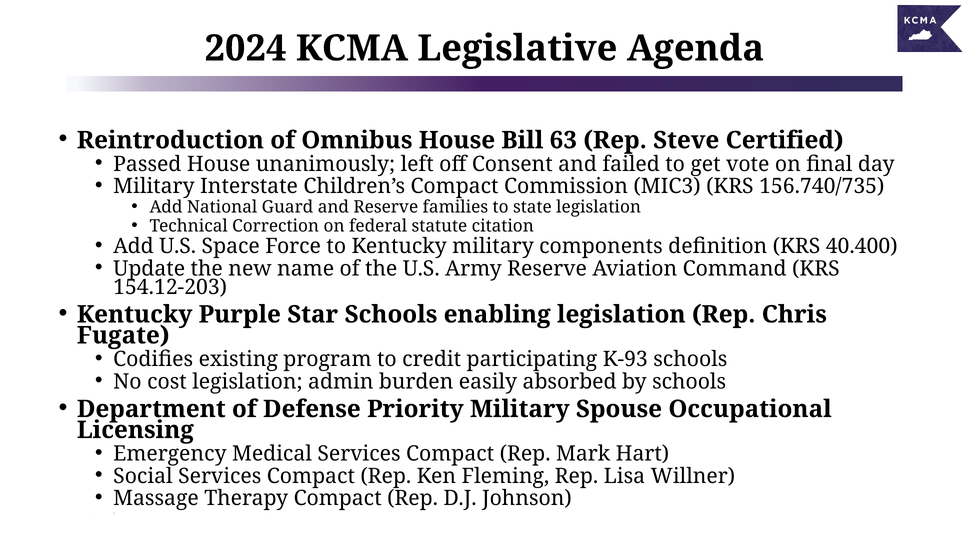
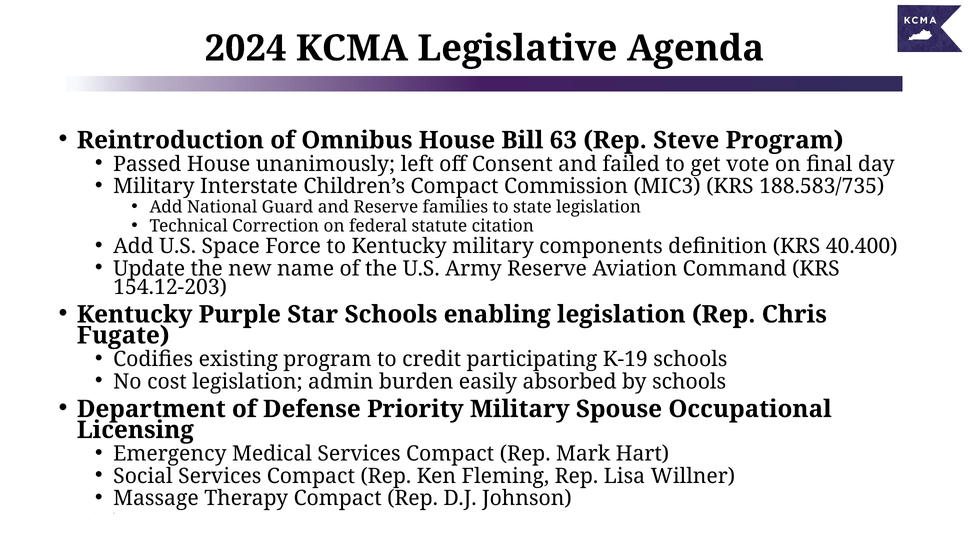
Steve Certified: Certified -> Program
156.740/735: 156.740/735 -> 188.583/735
K-93: K-93 -> K-19
